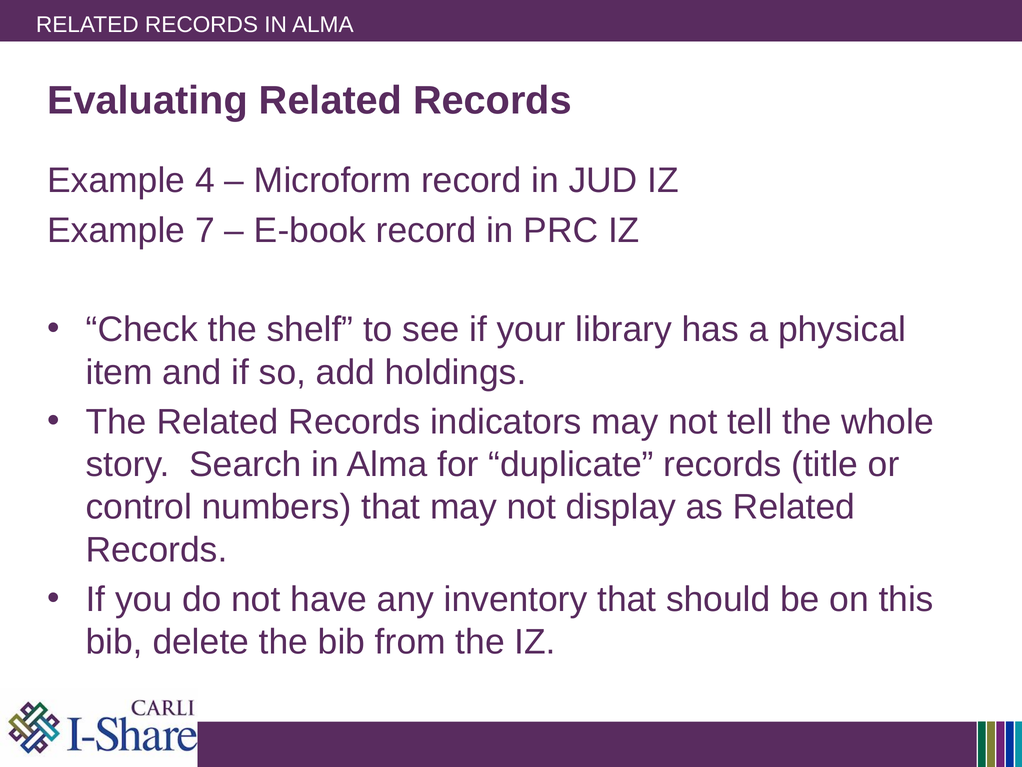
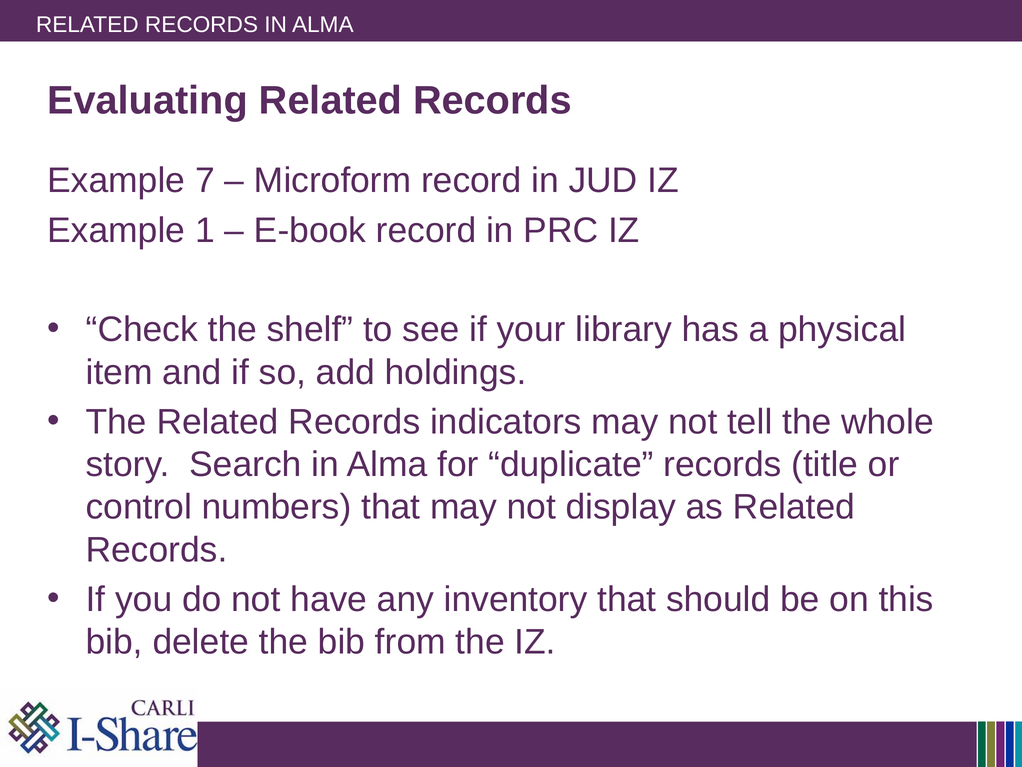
4: 4 -> 7
7: 7 -> 1
